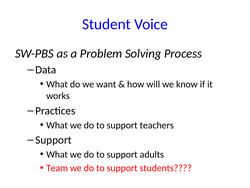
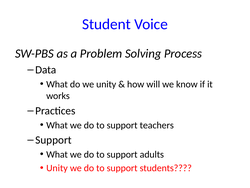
we want: want -> unity
Team at (57, 168): Team -> Unity
